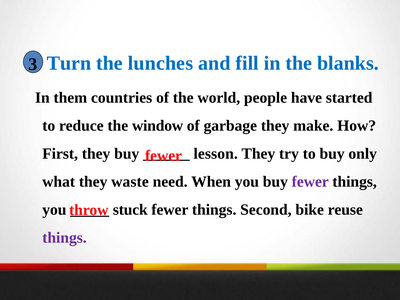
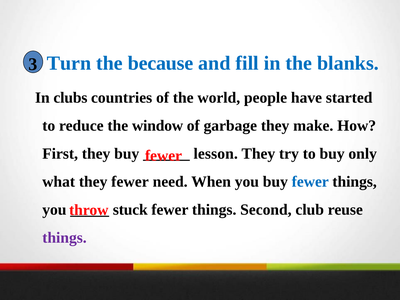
lunches: lunches -> because
them: them -> clubs
they waste: waste -> fewer
fewer at (310, 182) colour: purple -> blue
bike: bike -> club
